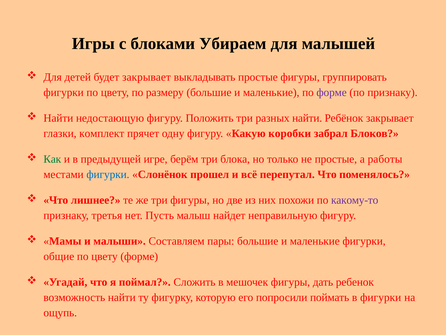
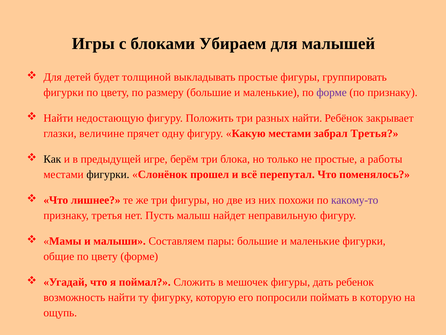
будет закрывает: закрывает -> толщиной
комплект: комплект -> величине
Какую коробки: коробки -> местами
забрал Блоков: Блоков -> Третья
Как colour: green -> black
фигурки at (108, 174) colour: blue -> black
в фигурки: фигурки -> которую
